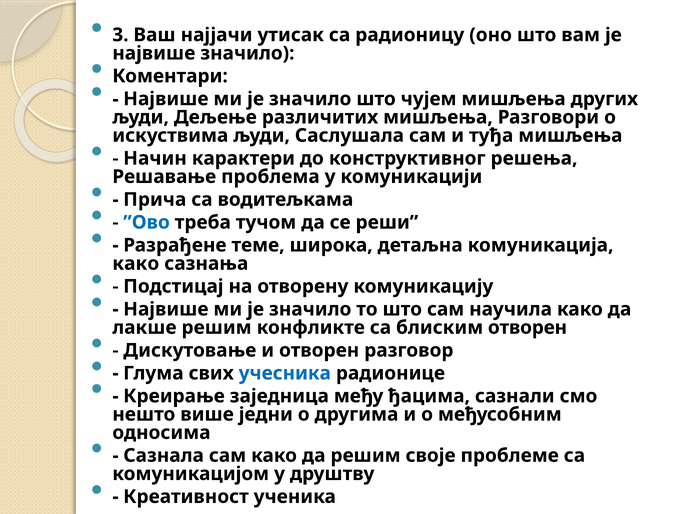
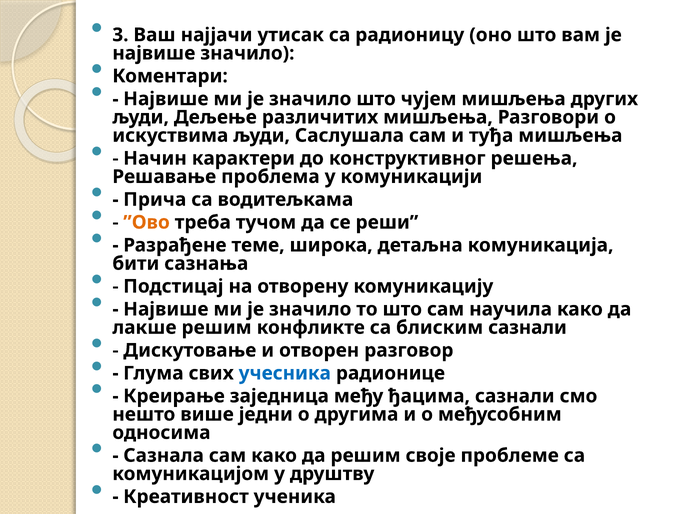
”Ово colour: blue -> orange
како at (136, 263): како -> бити
блиским отворен: отворен -> сазнали
